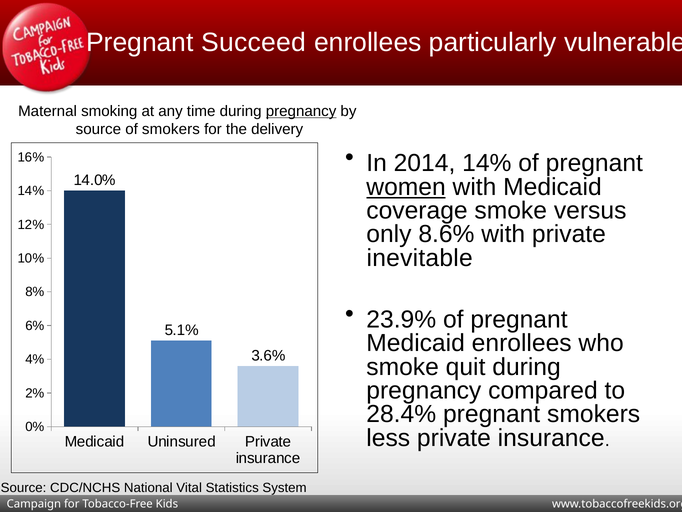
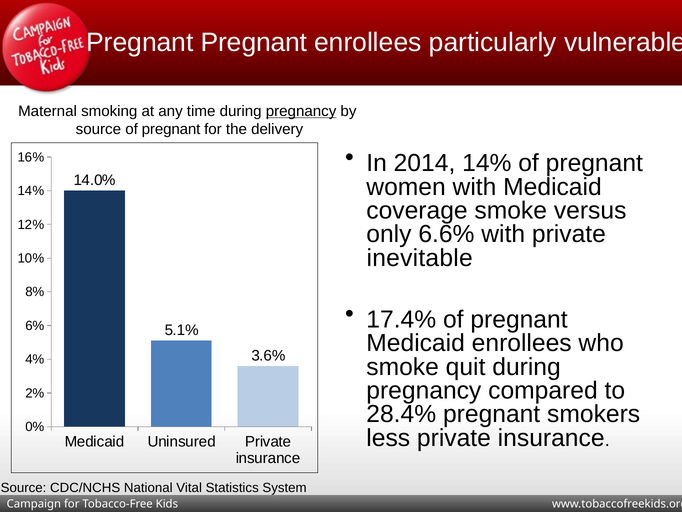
Pregnant Succeed: Succeed -> Pregnant
source of smokers: smokers -> pregnant
women underline: present -> none
8.6%: 8.6% -> 6.6%
23.9%: 23.9% -> 17.4%
